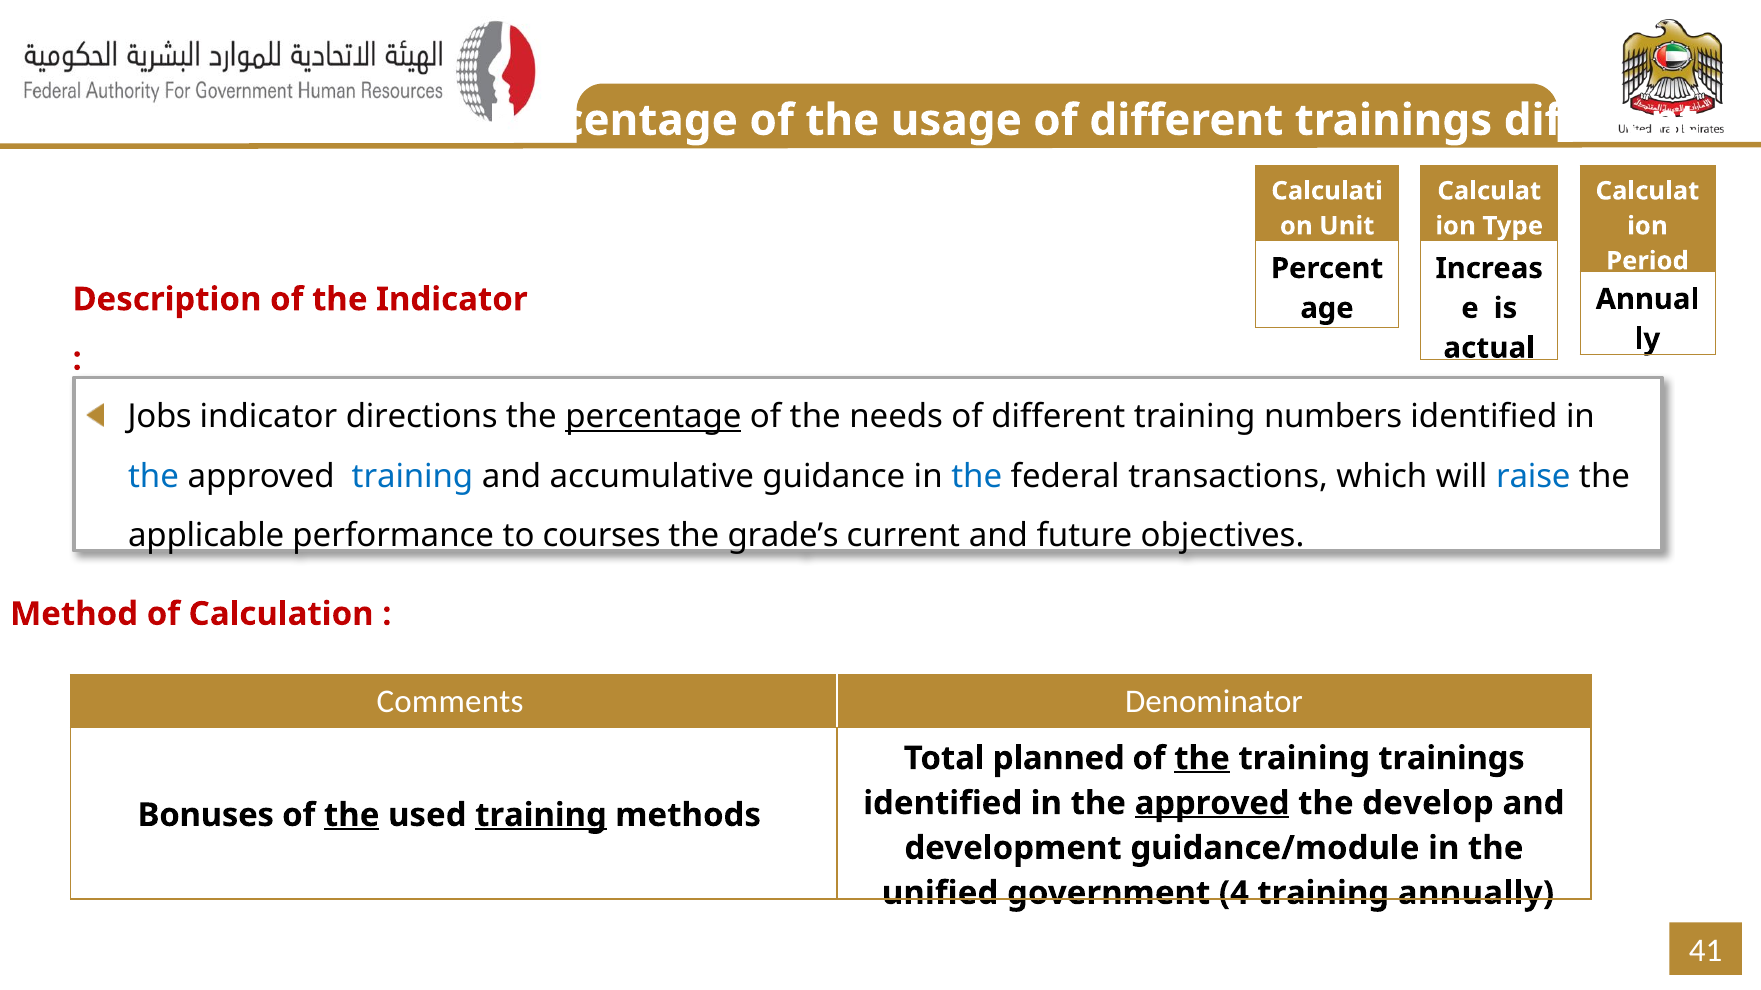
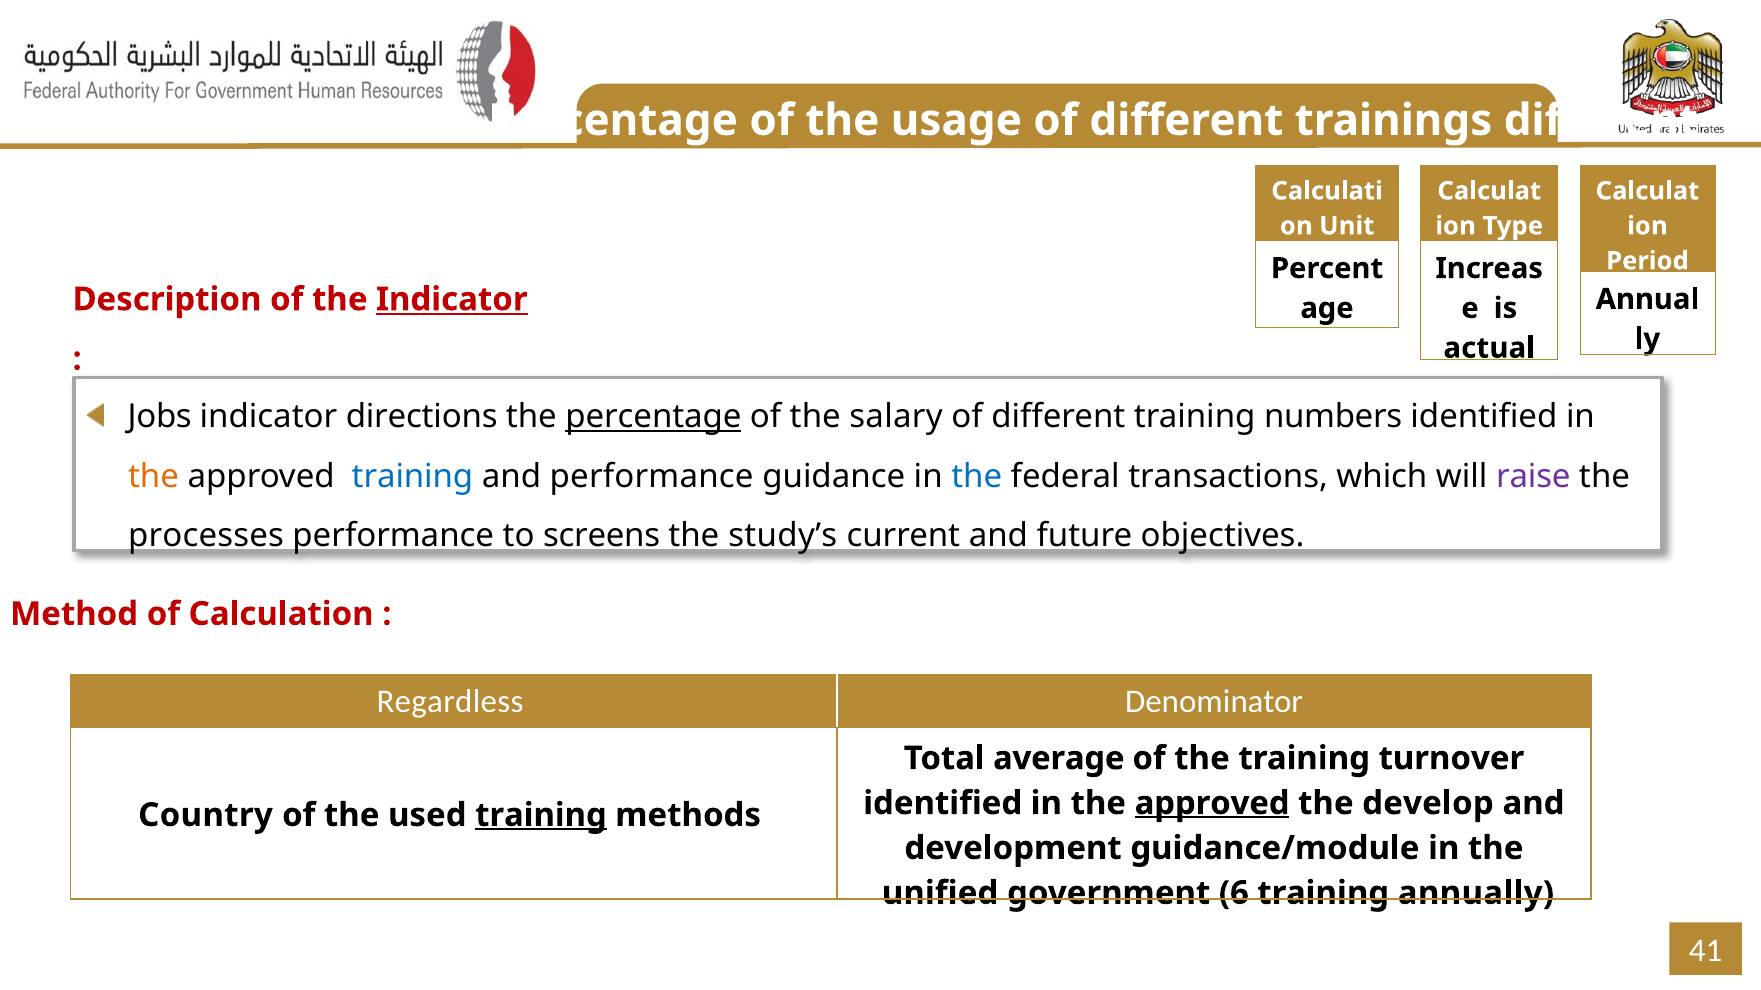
Indicator at (452, 300) underline: none -> present
needs: needs -> salary
the at (154, 477) colour: blue -> orange
and accumulative: accumulative -> performance
raise colour: blue -> purple
applicable: applicable -> processes
courses: courses -> screens
grade’s: grade’s -> study’s
Comments: Comments -> Regardless
planned: planned -> average
the at (1202, 759) underline: present -> none
training trainings: trainings -> turnover
Bonuses: Bonuses -> Country
the at (352, 816) underline: present -> none
4: 4 -> 6
